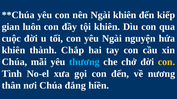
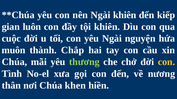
khiên at (13, 50): khiên -> muôn
thương colour: light blue -> light green
đắng: đắng -> khen
